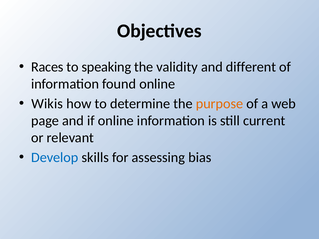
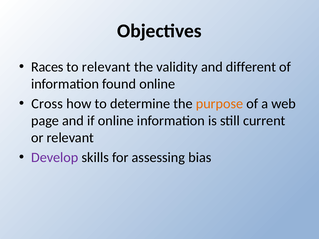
to speaking: speaking -> relevant
Wikis: Wikis -> Cross
Develop colour: blue -> purple
